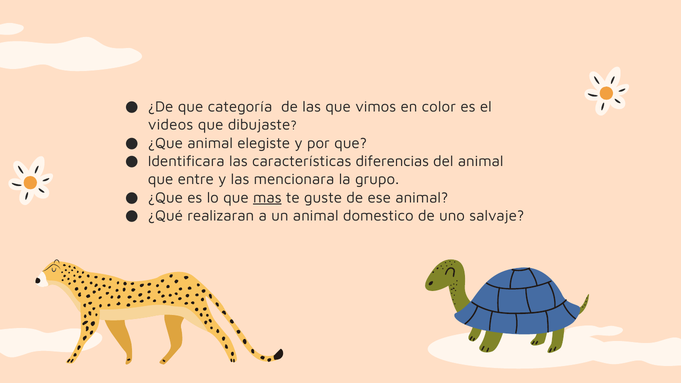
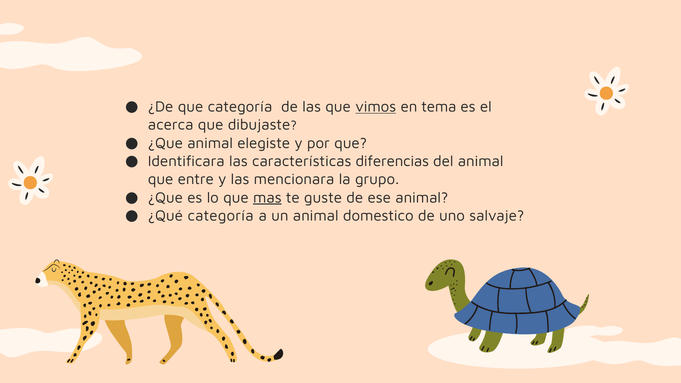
vimos underline: none -> present
color: color -> tema
videos: videos -> acerca
¿Qué realizaran: realizaran -> categoría
